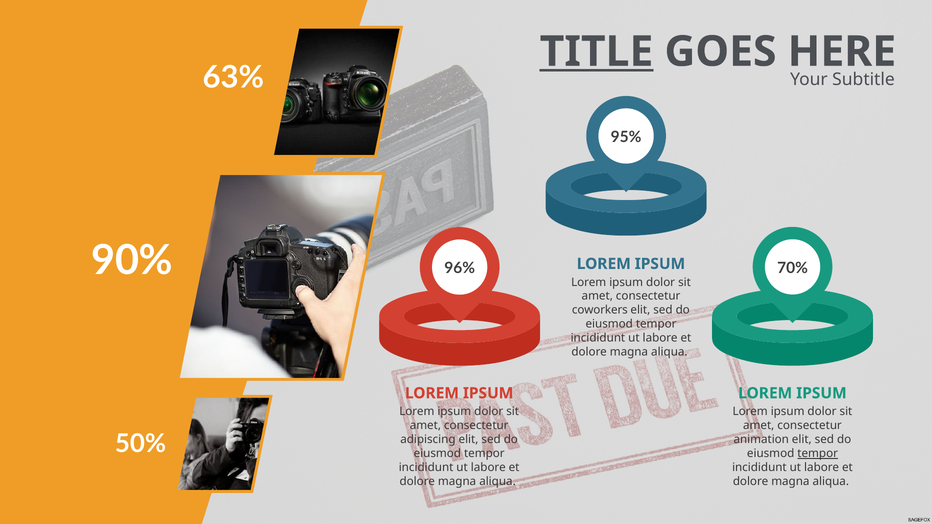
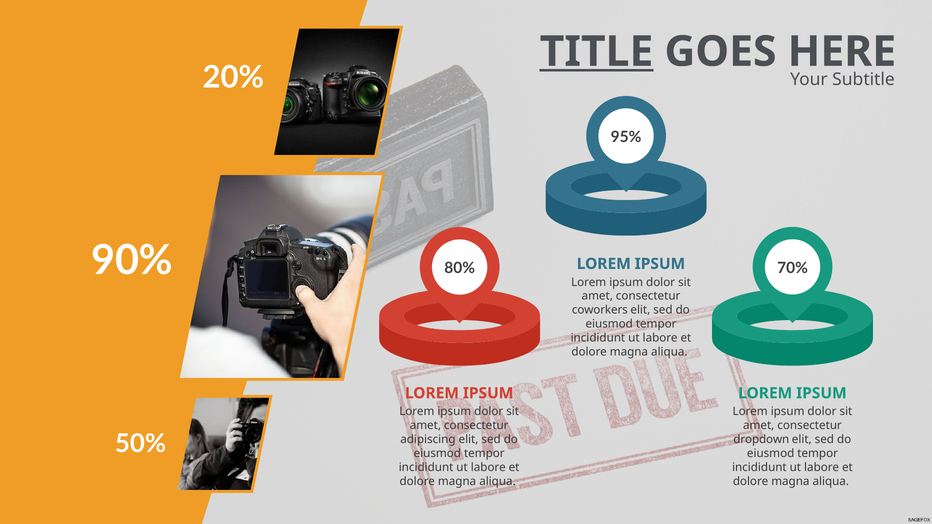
63%: 63% -> 20%
96%: 96% -> 80%
animation: animation -> dropdown
tempor at (818, 454) underline: present -> none
